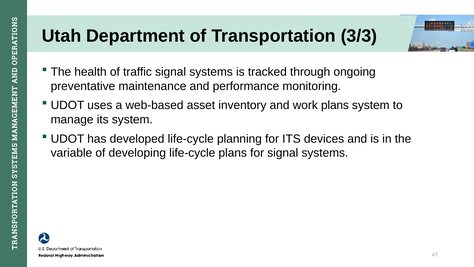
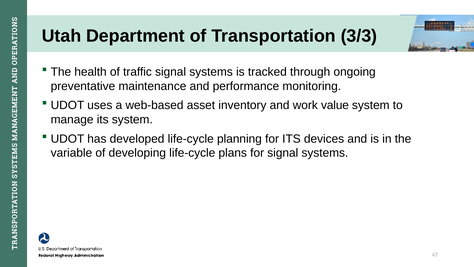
work plans: plans -> value
